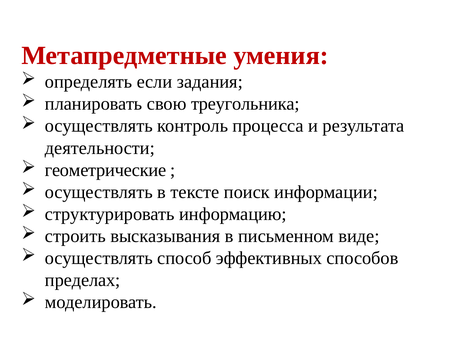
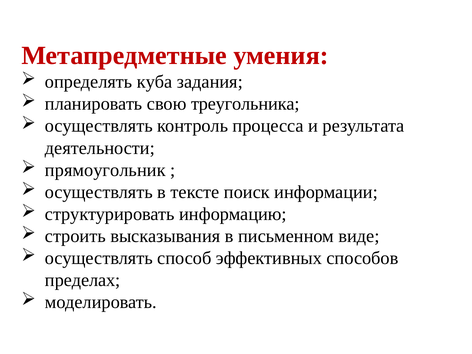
если: если -> куба
геометрические: геометрические -> прямоугольник
